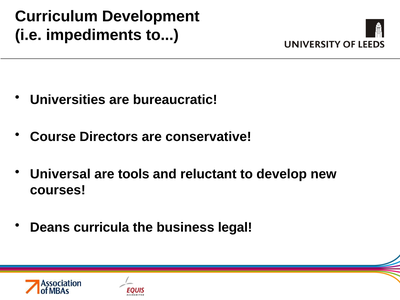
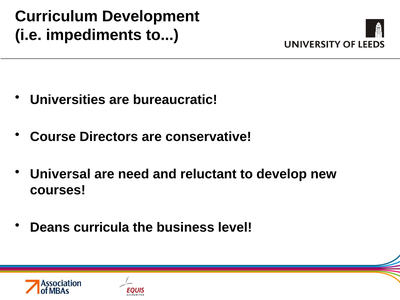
tools: tools -> need
legal: legal -> level
